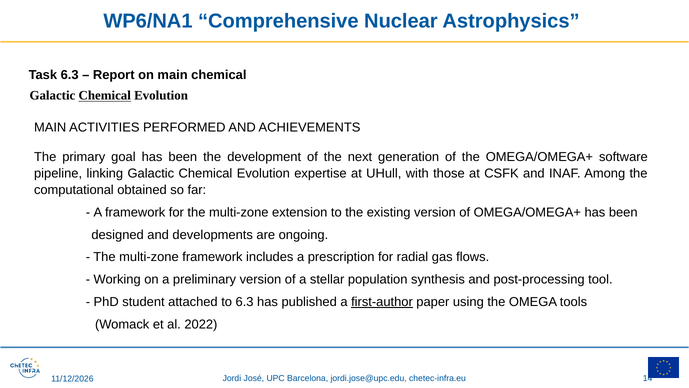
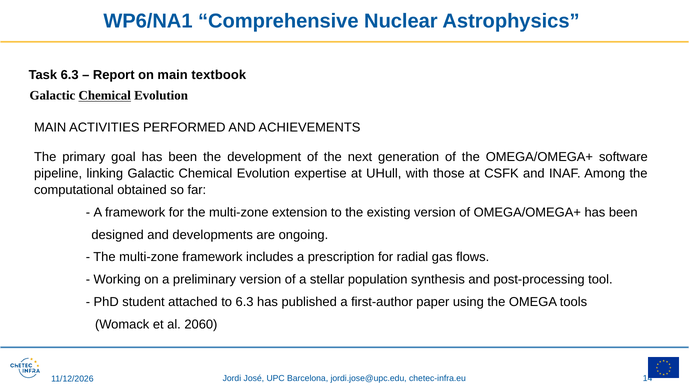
main chemical: chemical -> textbook
first-author underline: present -> none
2022: 2022 -> 2060
